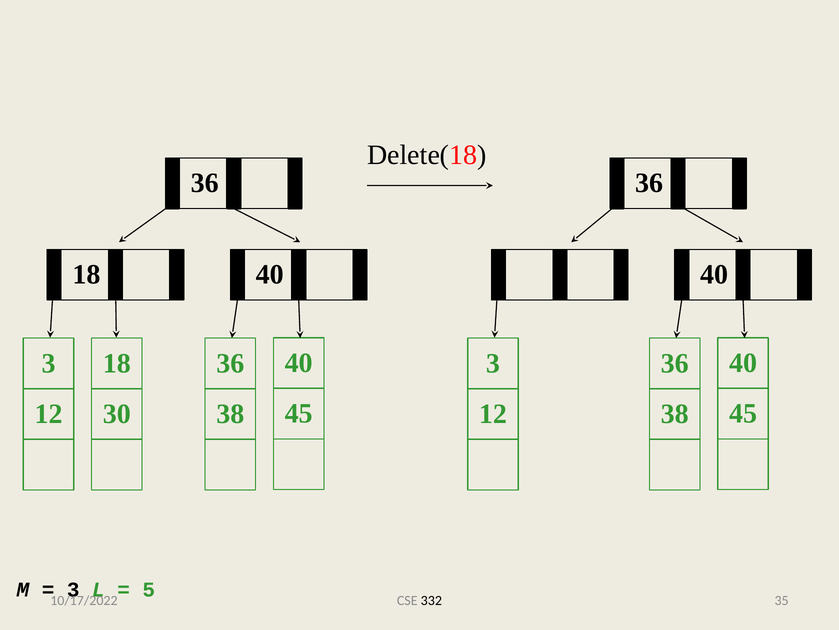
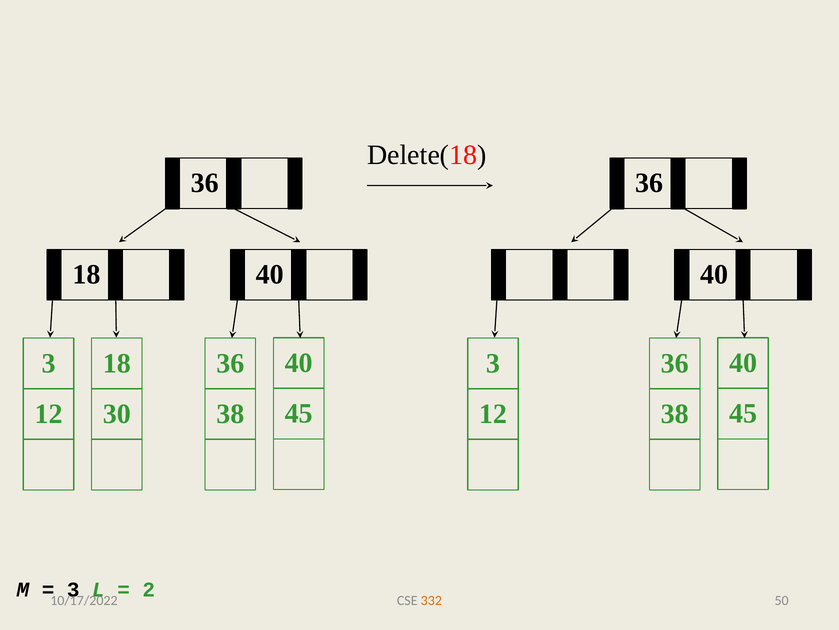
5: 5 -> 2
332 colour: black -> orange
35: 35 -> 50
